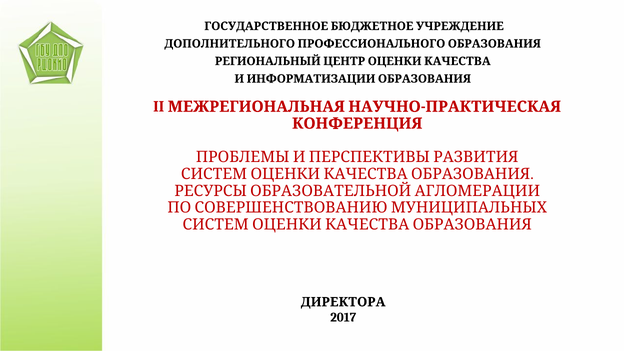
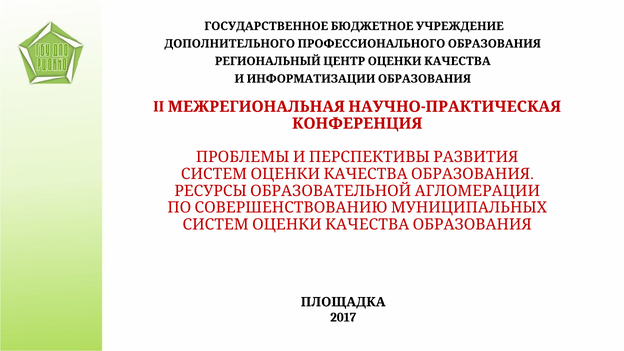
ДИРЕКТОРА: ДИРЕКТОРА -> ПЛОЩАДКА
